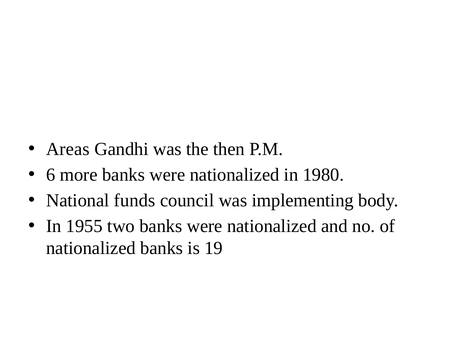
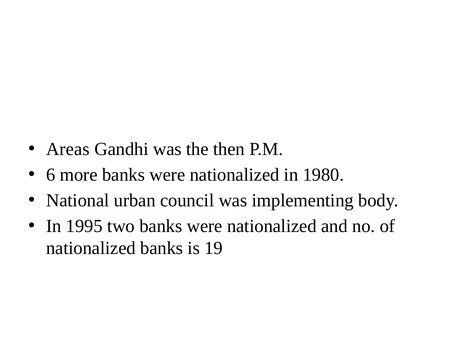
funds: funds -> urban
1955: 1955 -> 1995
